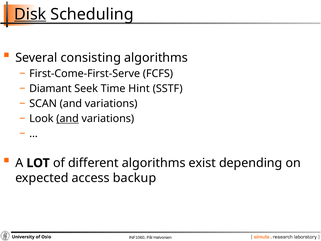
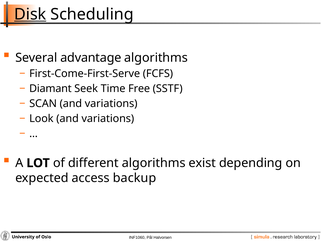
consisting: consisting -> advantage
Hint: Hint -> Free
and at (68, 119) underline: present -> none
